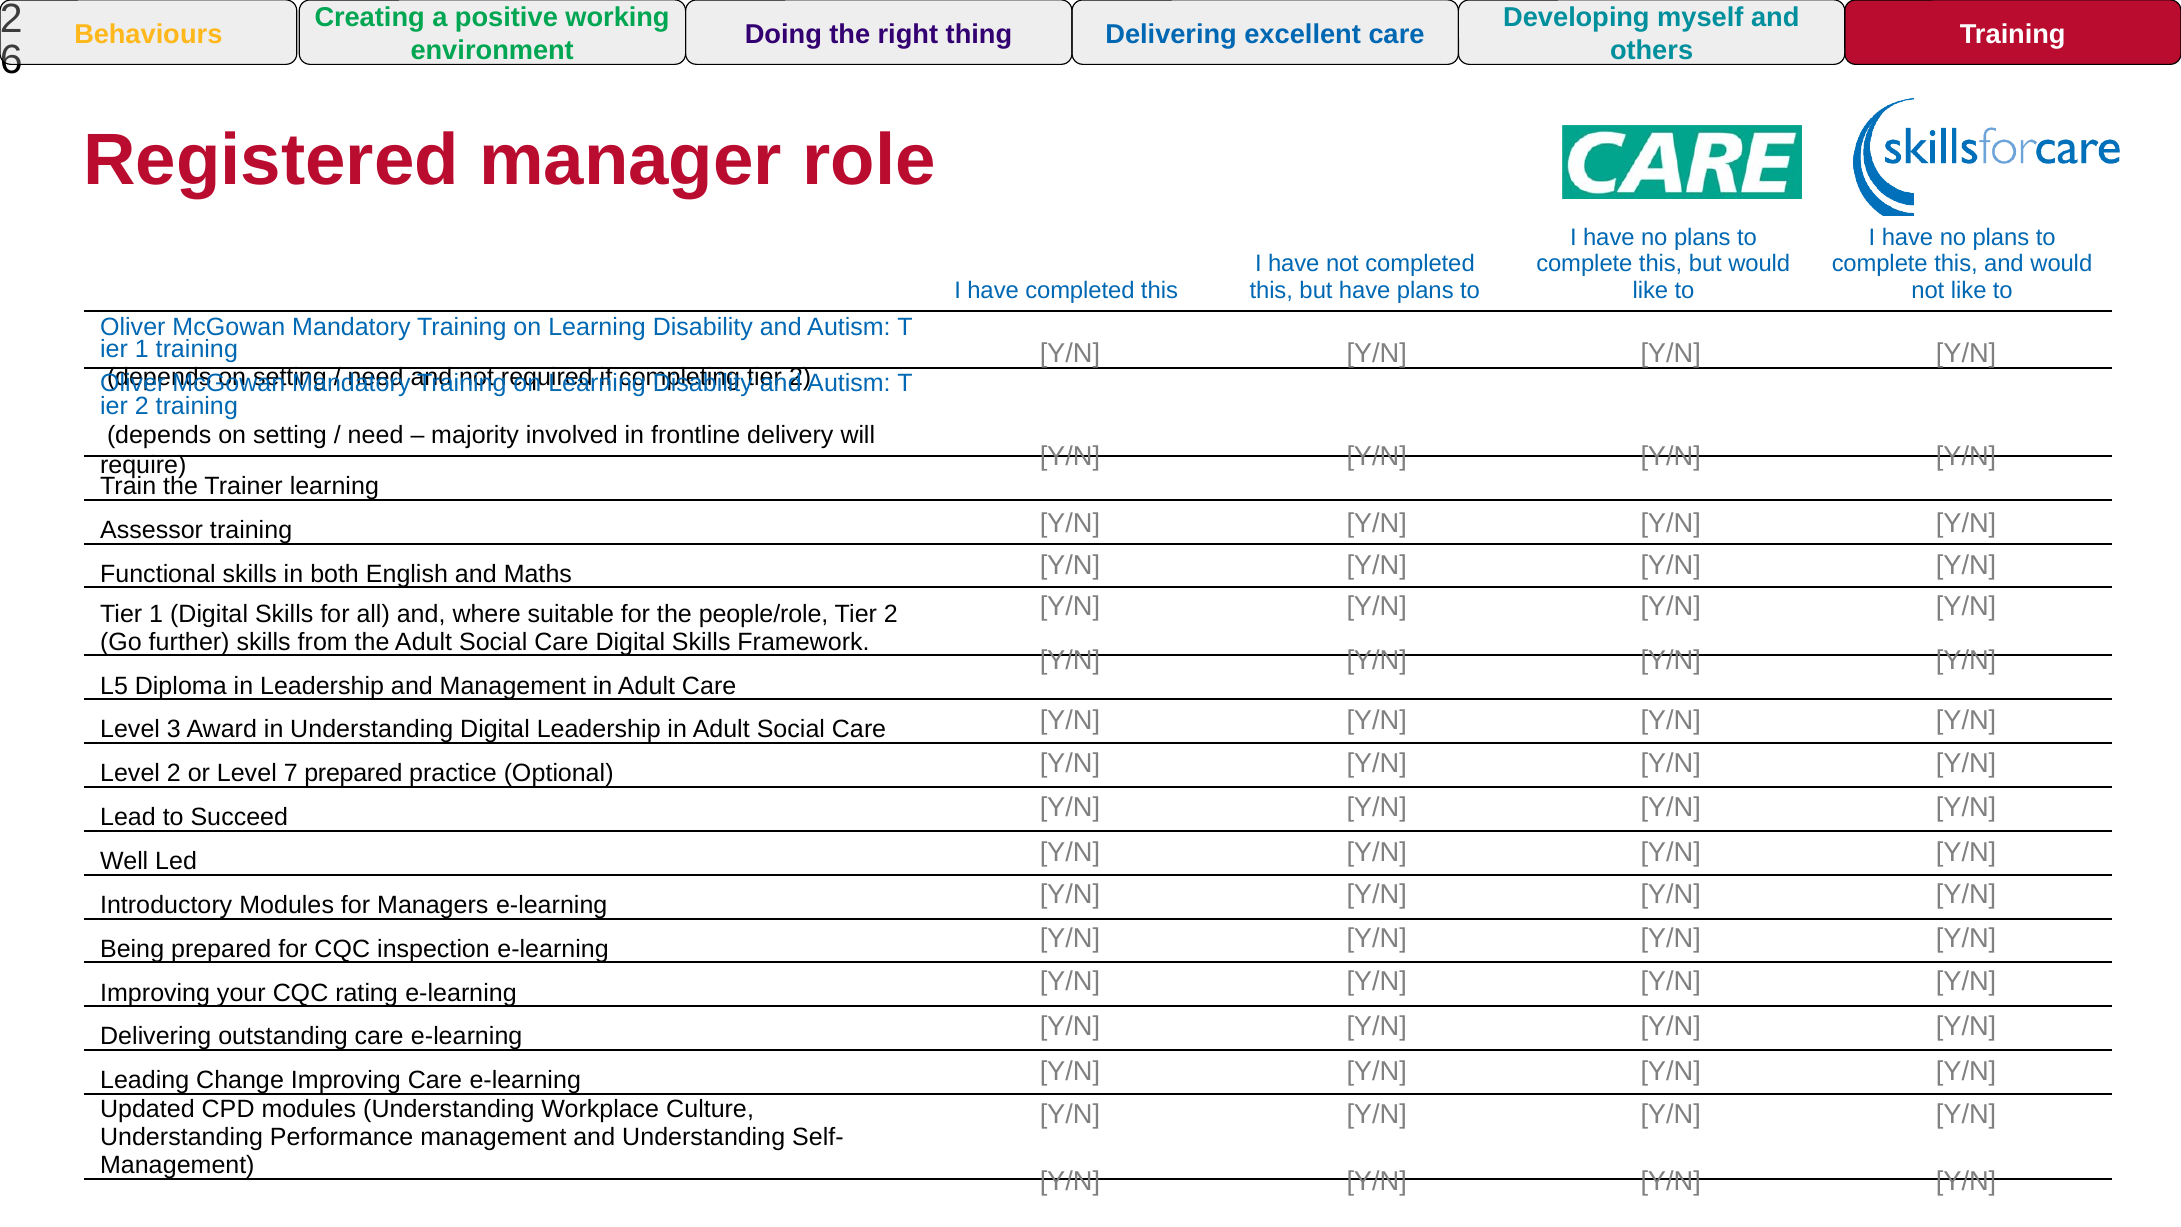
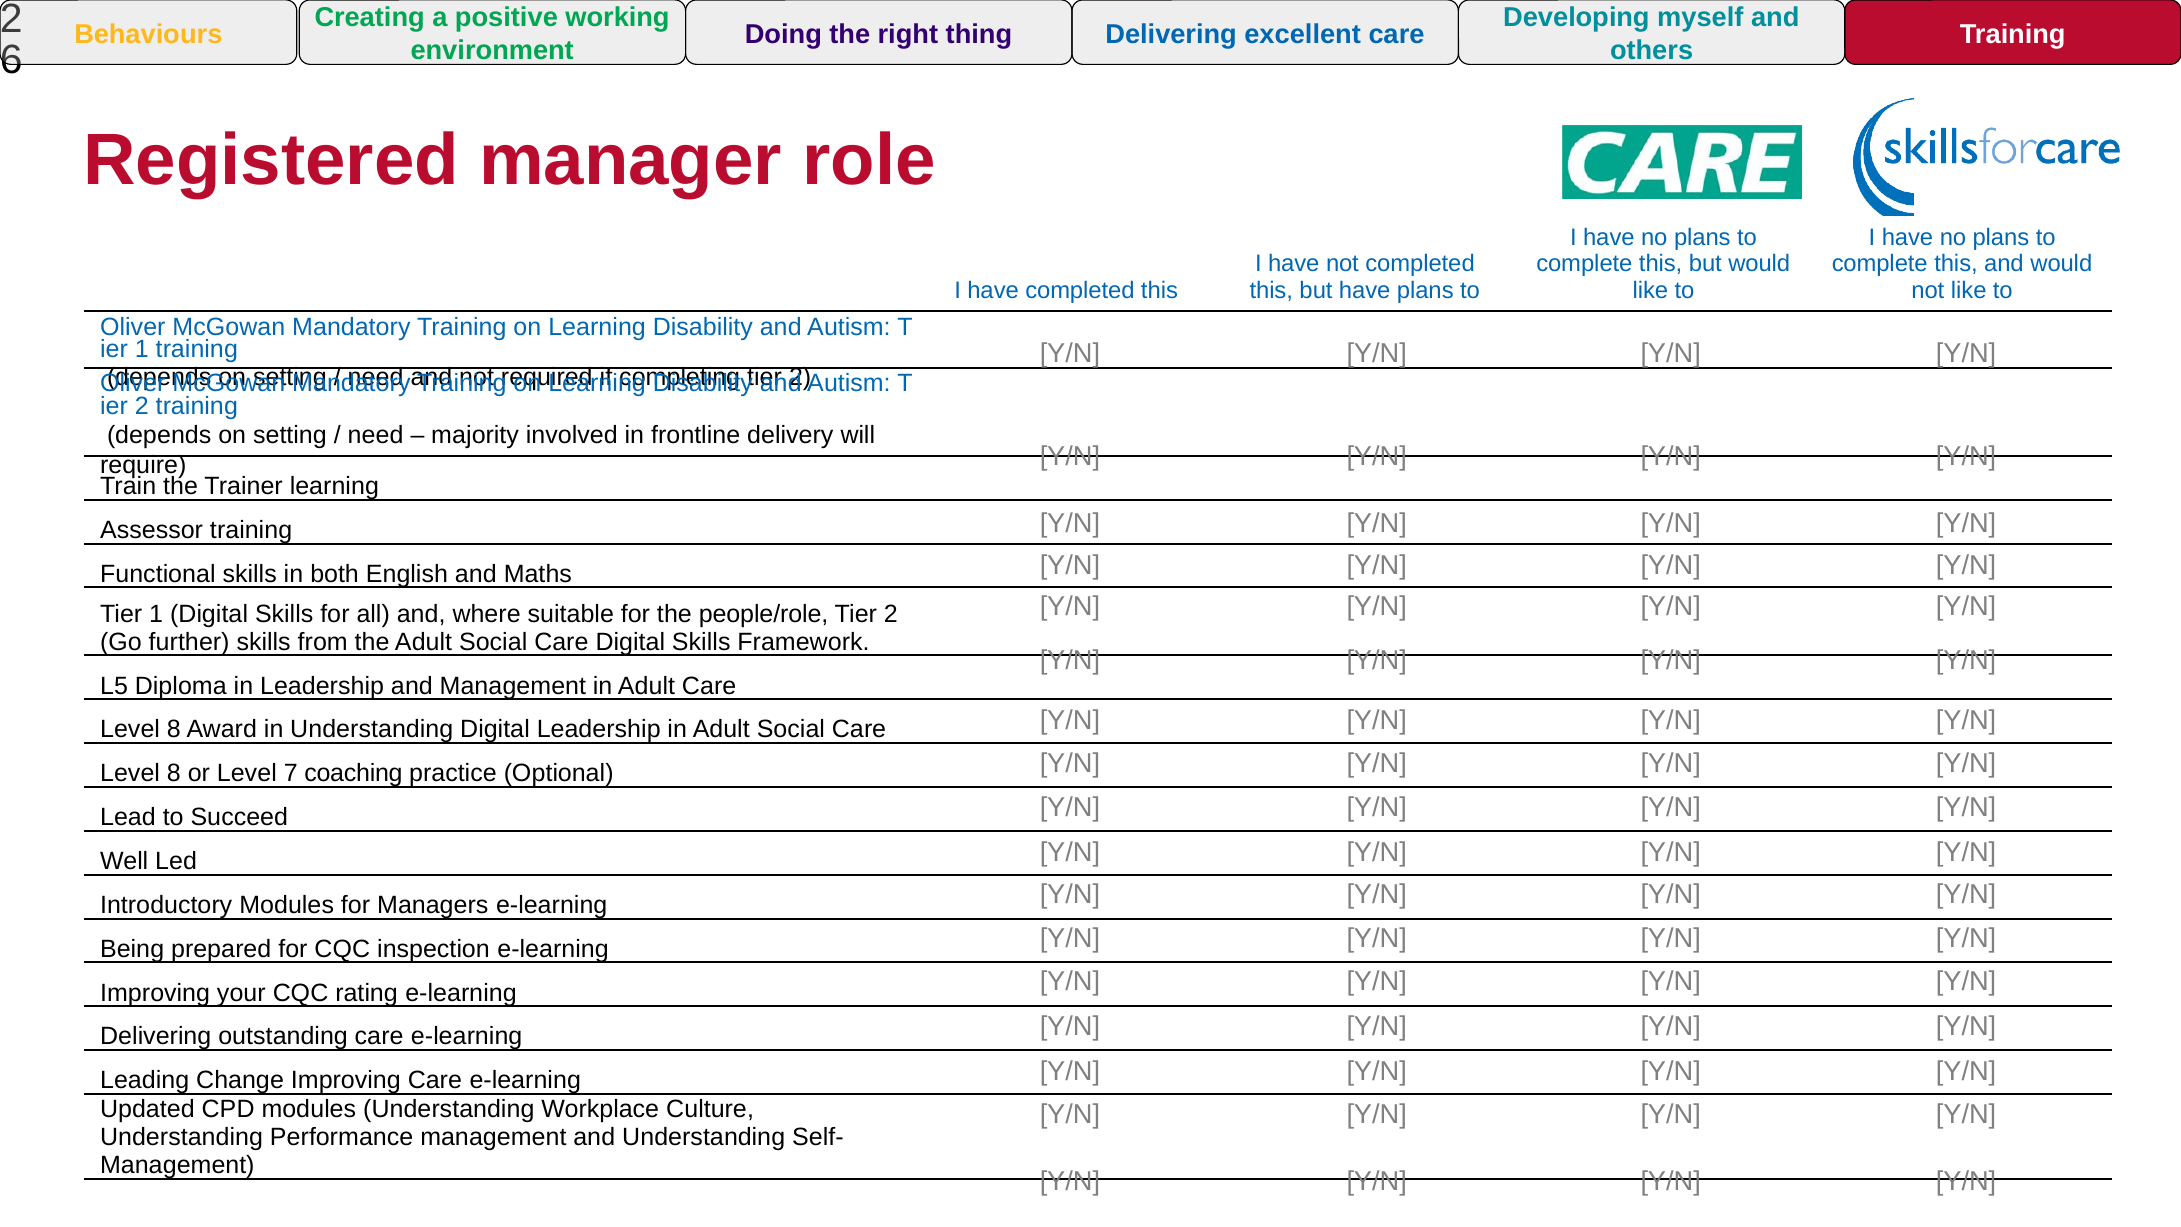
3 at (174, 730): 3 -> 8
2 at (174, 773): 2 -> 8
7 prepared: prepared -> coaching
